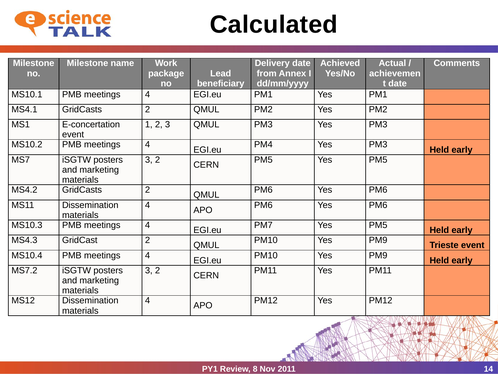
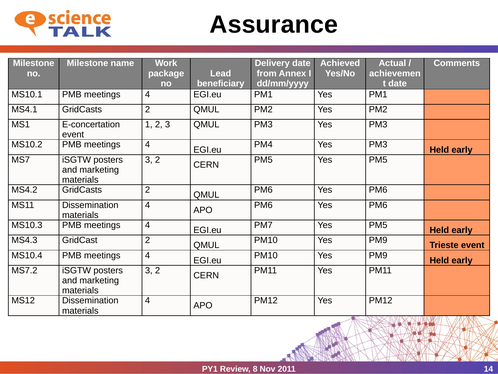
Calculated: Calculated -> Assurance
